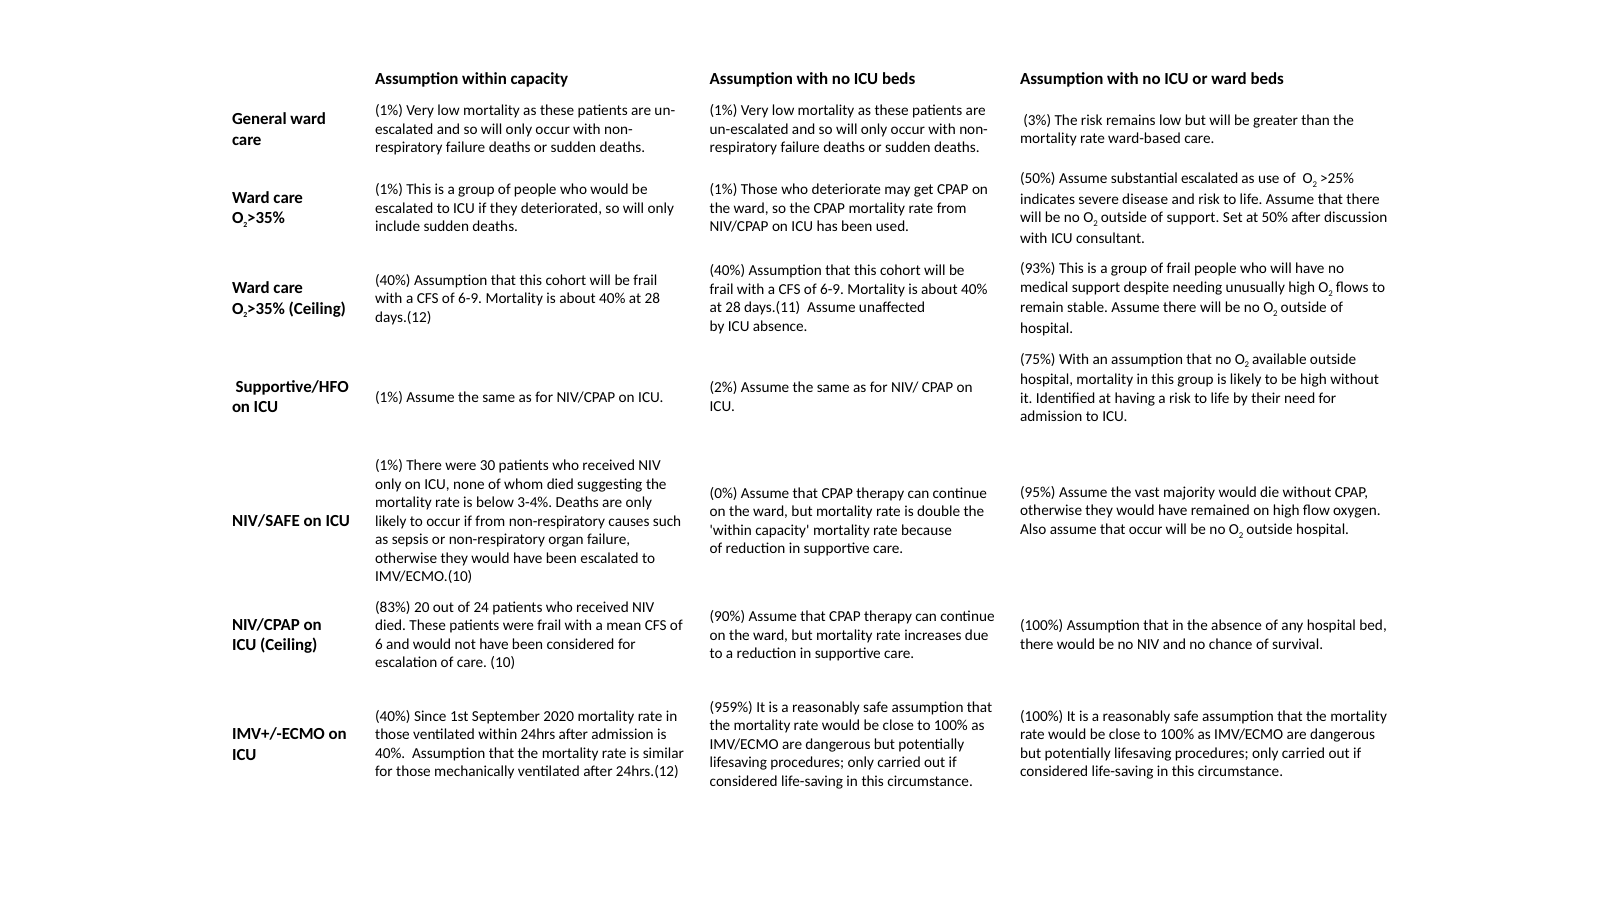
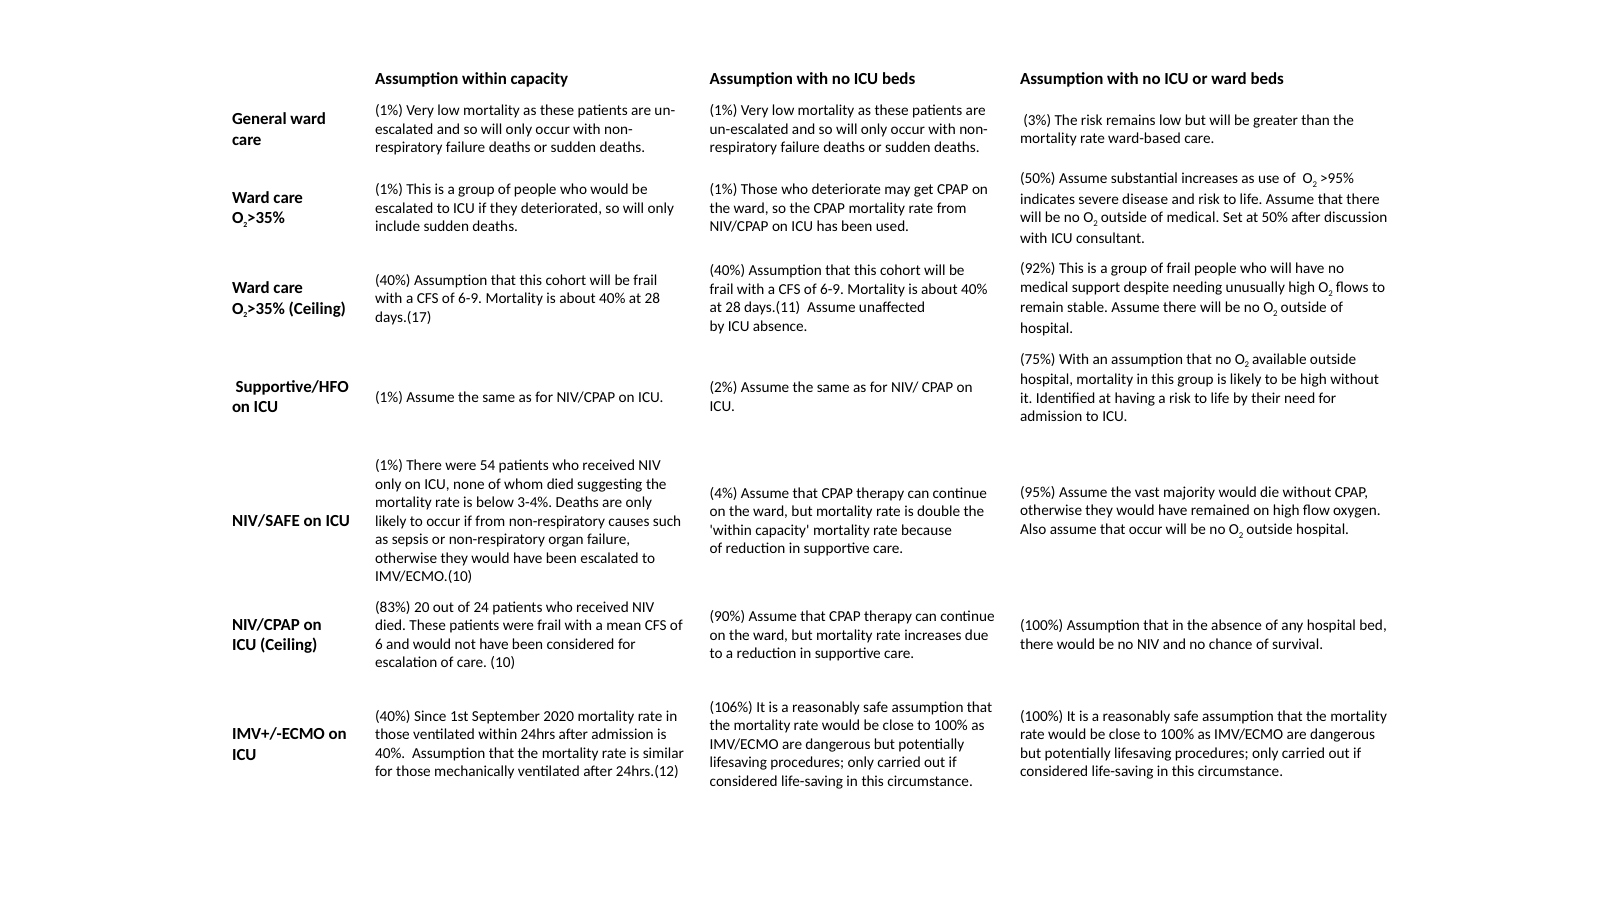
substantial escalated: escalated -> increases
>25%: >25% -> >95%
of support: support -> medical
93%: 93% -> 92%
days.(12: days.(12 -> days.(17
30: 30 -> 54
0%: 0% -> 4%
959%: 959% -> 106%
